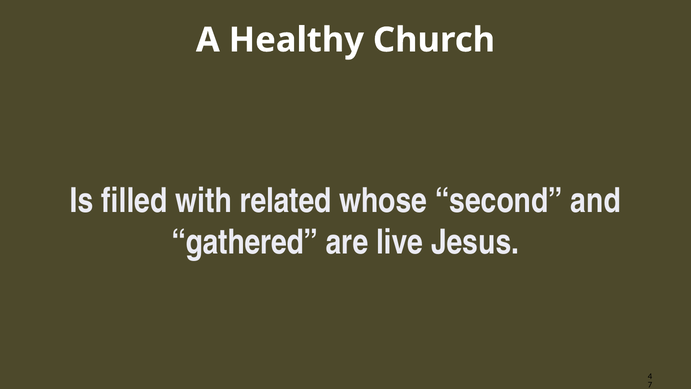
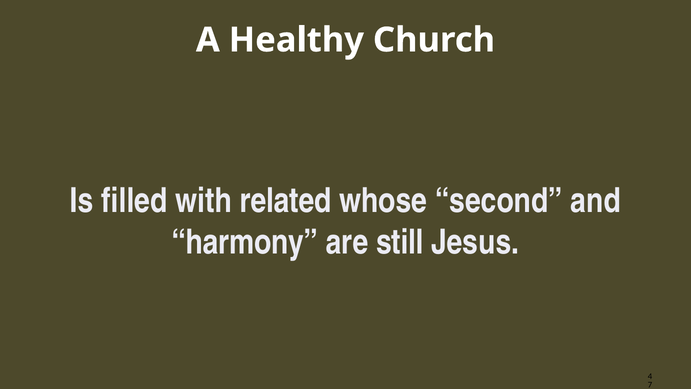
gathered: gathered -> harmony
live: live -> still
